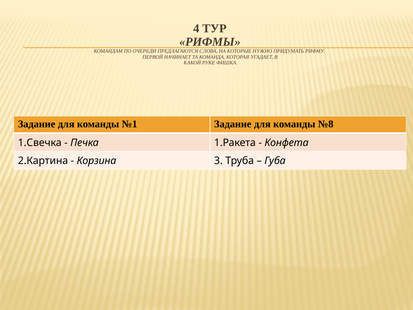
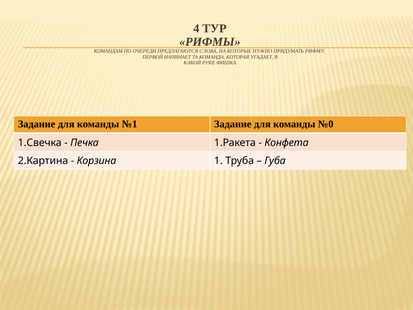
№8: №8 -> №0
3: 3 -> 1
